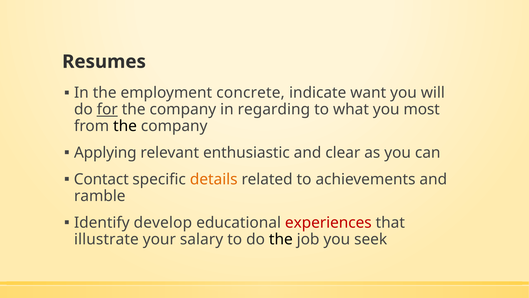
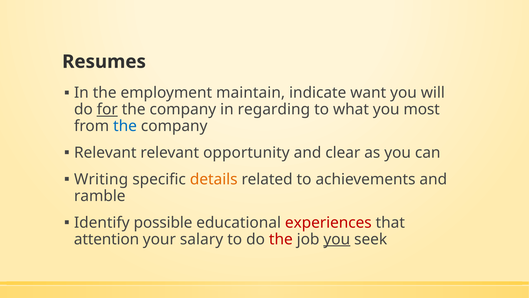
concrete: concrete -> maintain
the at (125, 126) colour: black -> blue
Applying at (105, 153): Applying -> Relevant
enthusiastic: enthusiastic -> opportunity
Contact: Contact -> Writing
develop: develop -> possible
illustrate: illustrate -> attention
the at (281, 239) colour: black -> red
you at (337, 239) underline: none -> present
